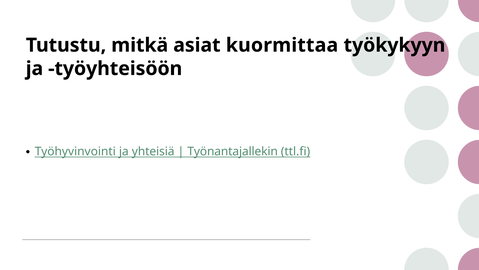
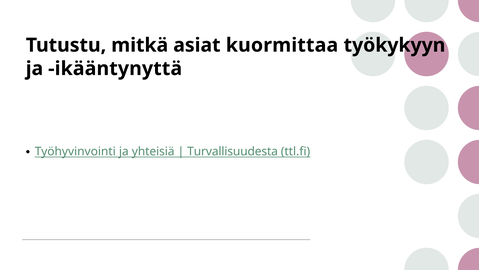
työyhteisöön: työyhteisöön -> ikääntynyttä
Työnantajallekin: Työnantajallekin -> Turvallisuudesta
